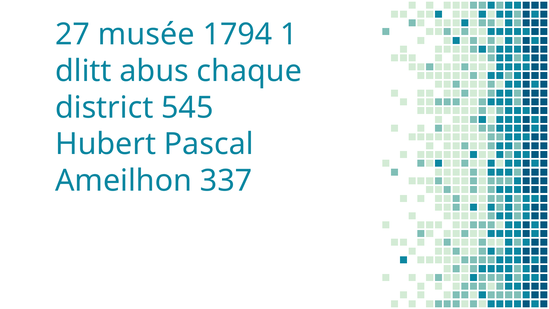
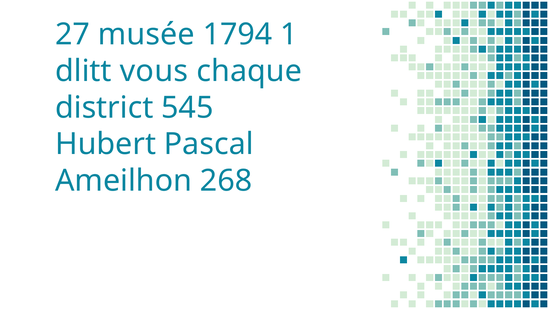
abus: abus -> vous
337: 337 -> 268
